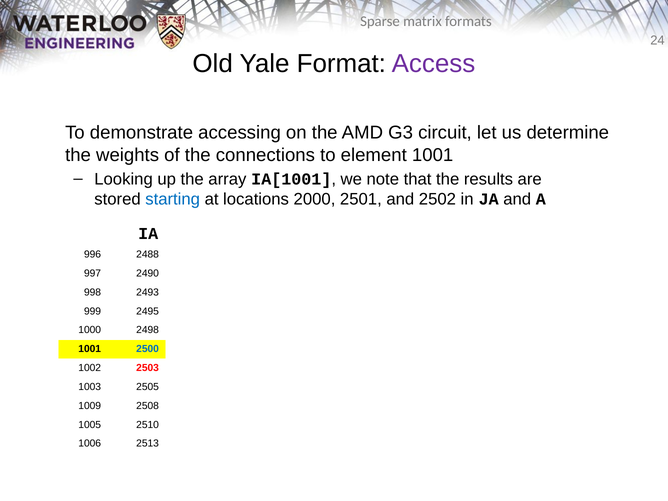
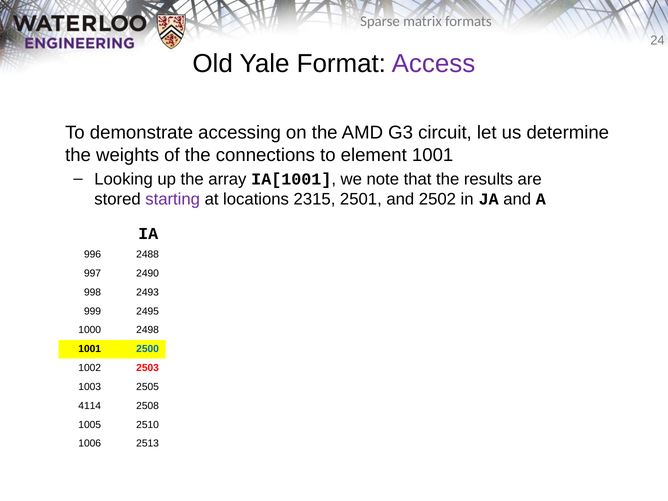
starting colour: blue -> purple
2000: 2000 -> 2315
1009: 1009 -> 4114
